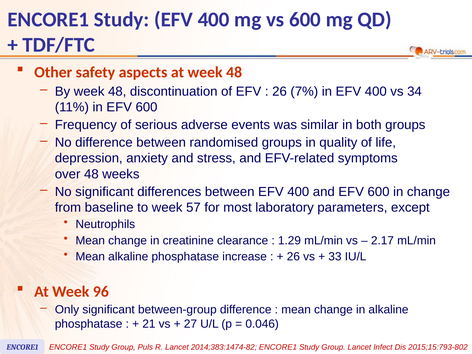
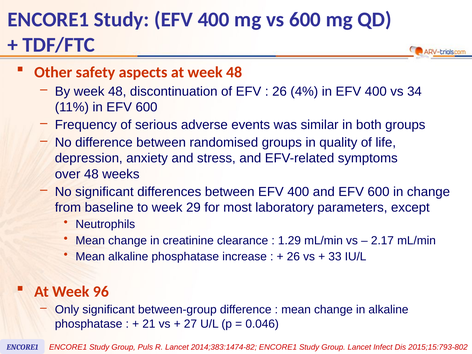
7%: 7% -> 4%
57: 57 -> 29
